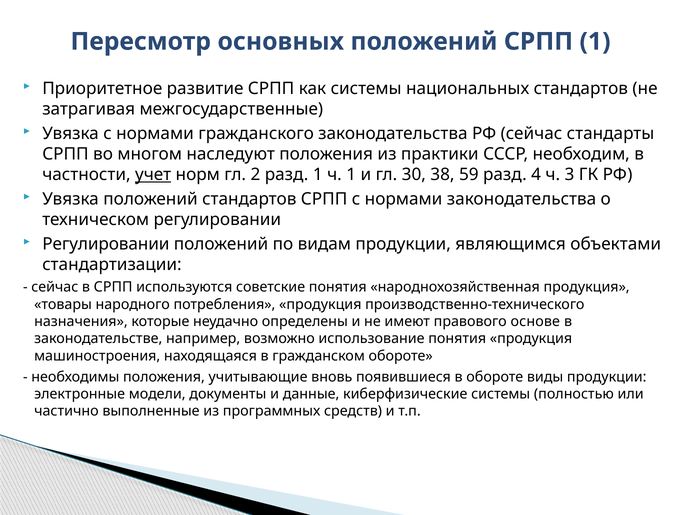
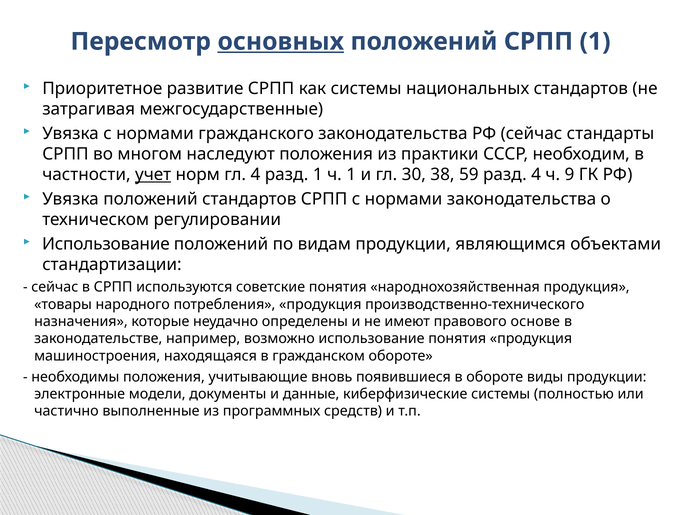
основных underline: none -> present
гл 2: 2 -> 4
3: 3 -> 9
Регулировании at (106, 244): Регулировании -> Использование
